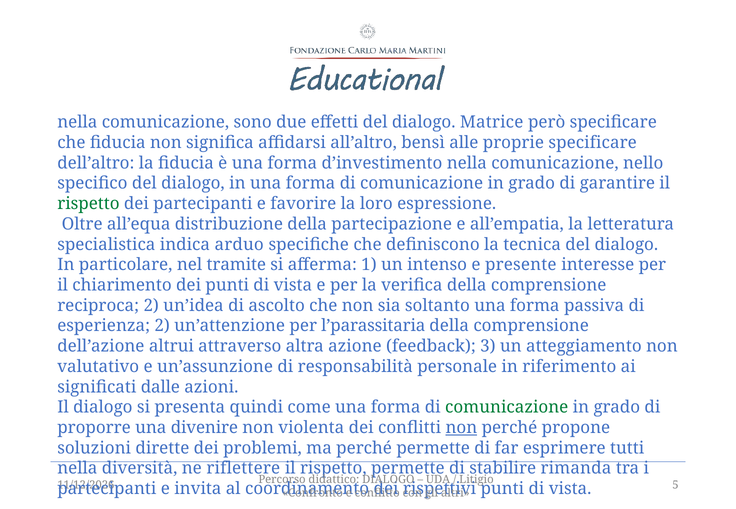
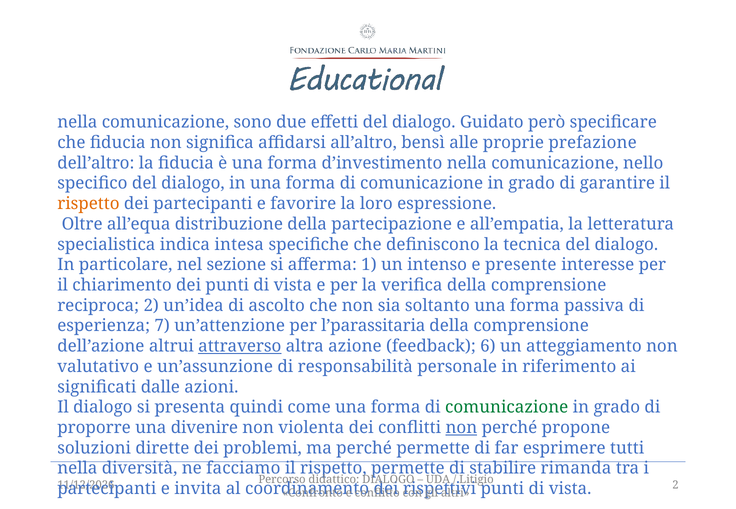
Matrice: Matrice -> Guidato
proprie specificare: specificare -> prefazione
rispetto at (88, 204) colour: green -> orange
arduo: arduo -> intesa
tramite: tramite -> sezione
esperienza 2: 2 -> 7
attraverso underline: none -> present
3: 3 -> 6
riflettere: riflettere -> facciamo
5 at (676, 486): 5 -> 2
